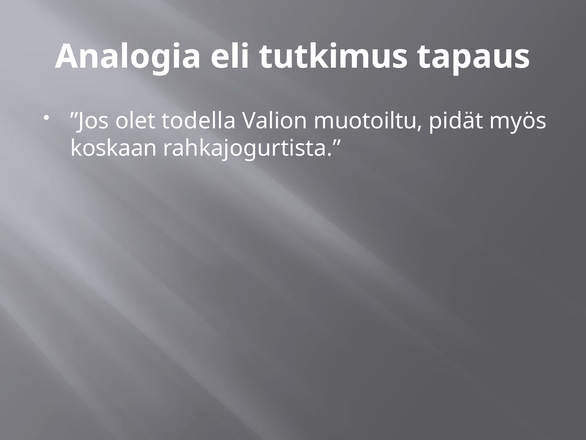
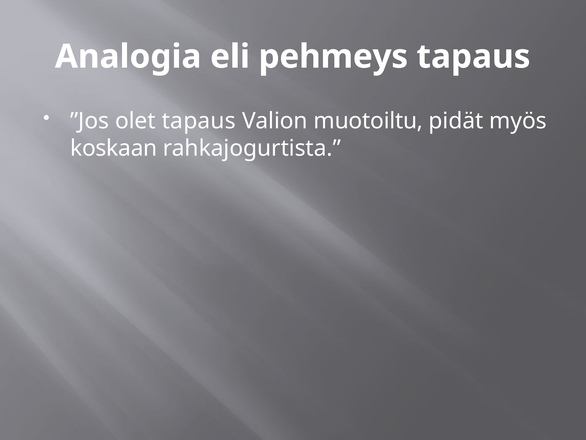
tutkimus: tutkimus -> pehmeys
olet todella: todella -> tapaus
